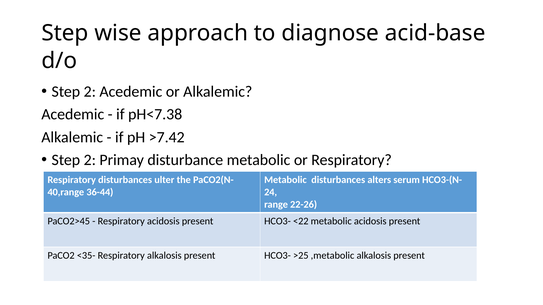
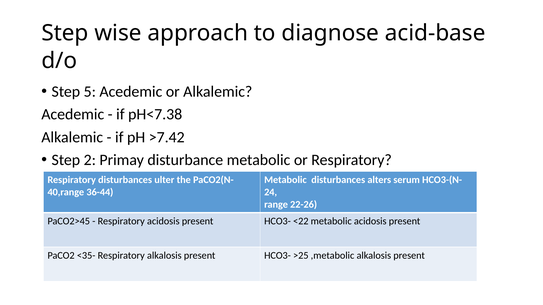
2 at (90, 92): 2 -> 5
